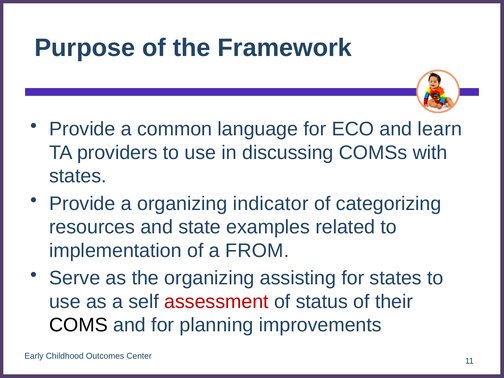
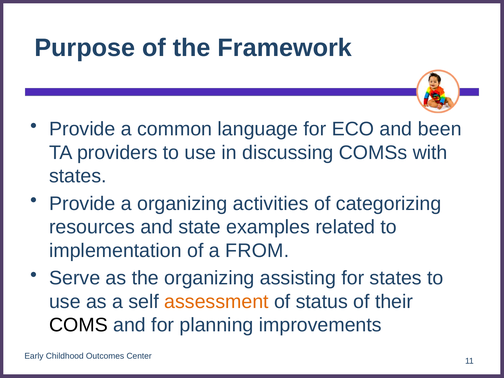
learn: learn -> been
indicator: indicator -> activities
assessment colour: red -> orange
